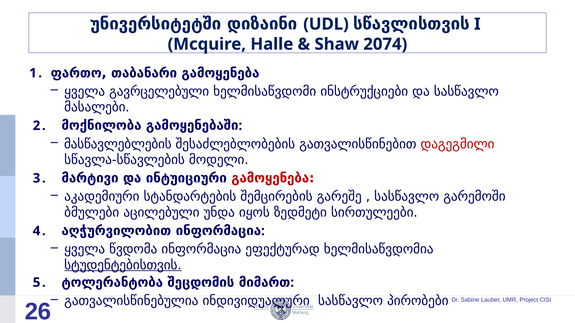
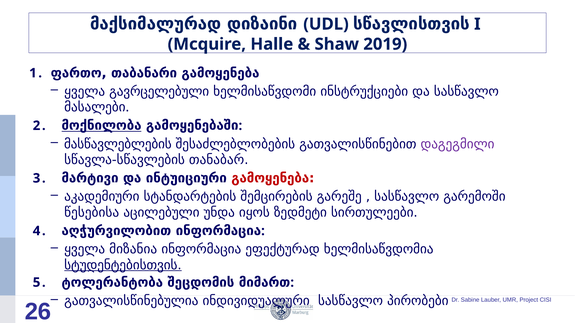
უნივერსიტეტში: უნივერსიტეტში -> მაქსიმალურად
2074: 2074 -> 2019
მოქნილობა underline: none -> present
დაგეგმილი colour: red -> purple
მოდელი: მოდელი -> თანაბარ
ბმულები: ბმულები -> წესებისა
წვდომა: წვდომა -> მიზანია
